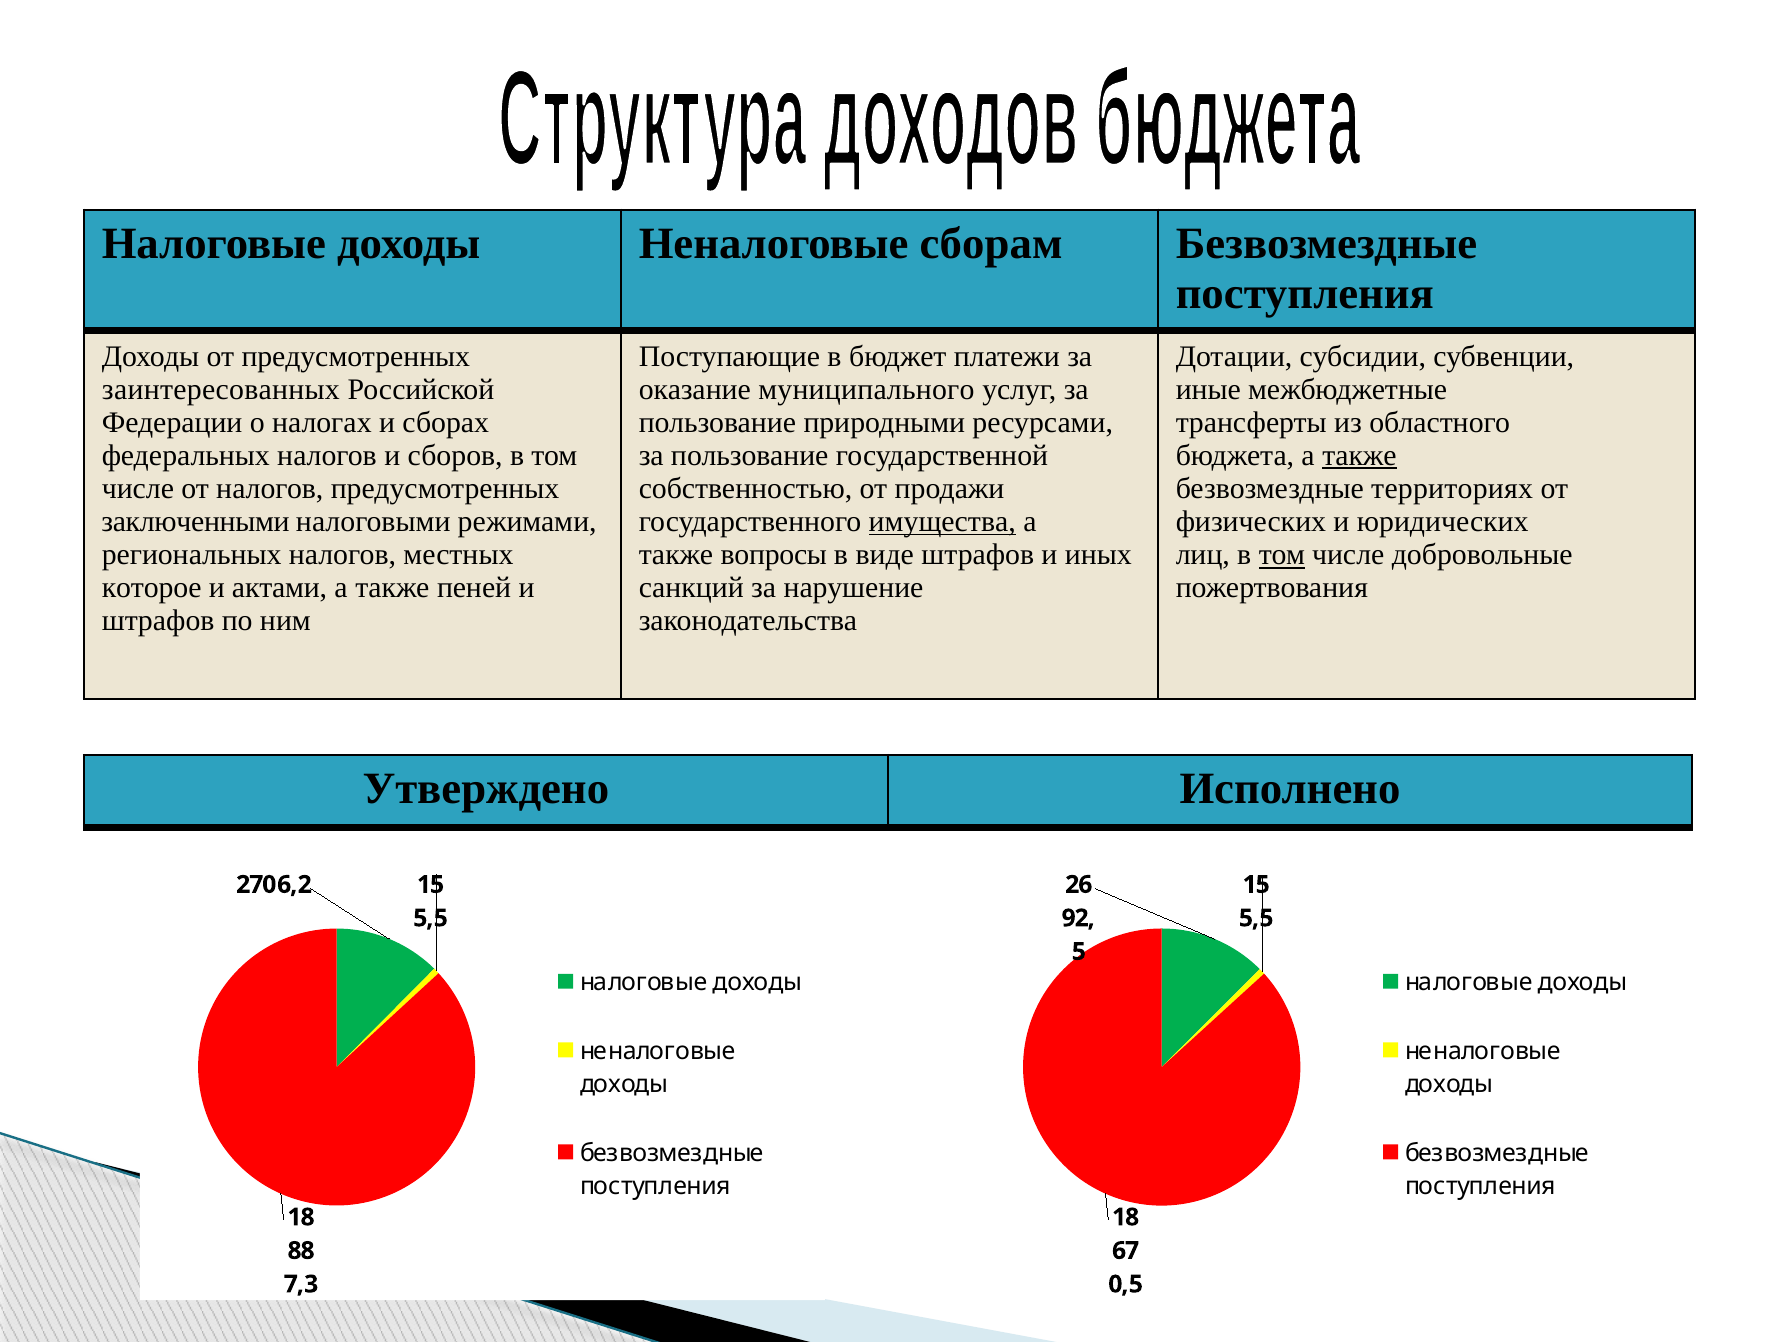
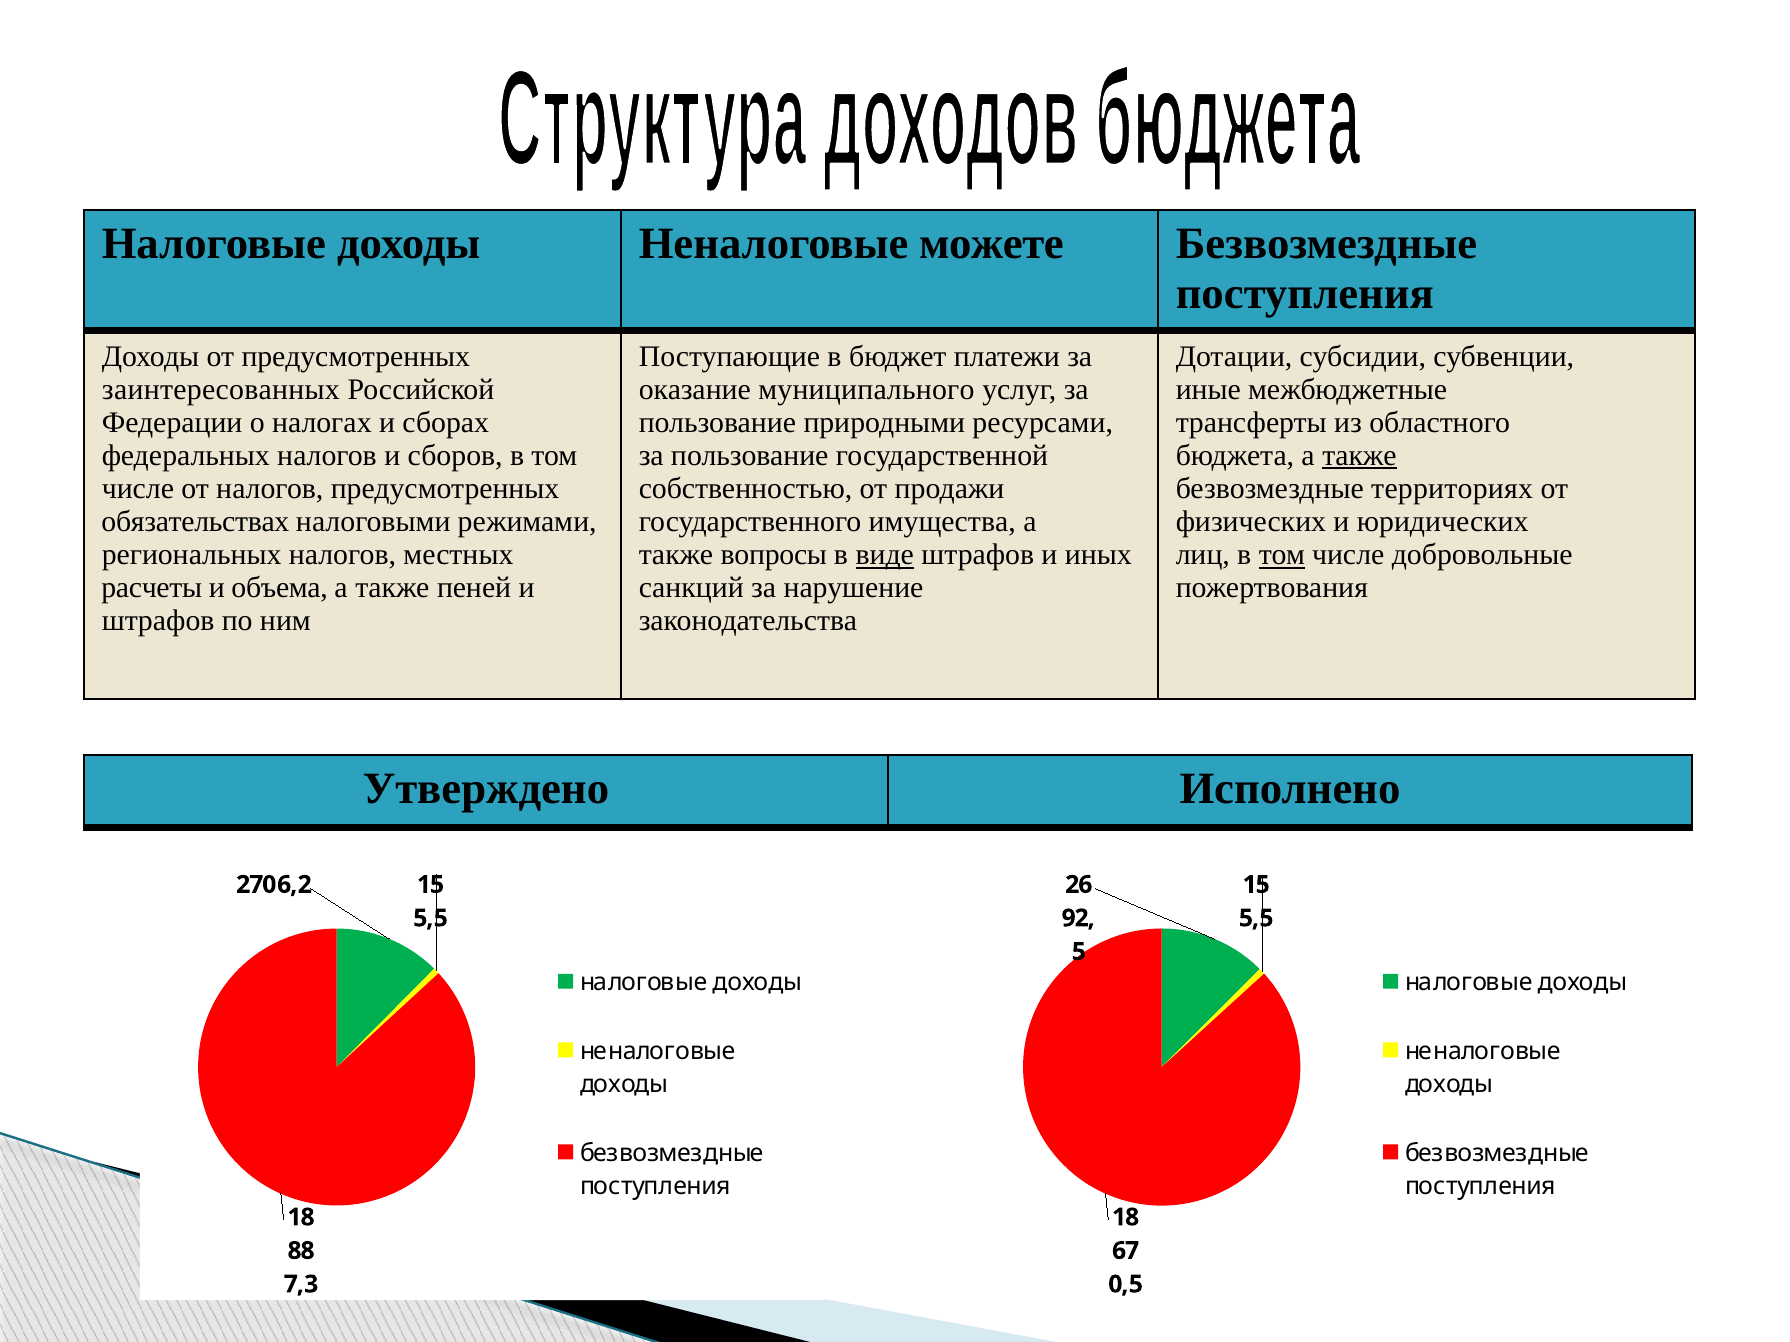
сборам: сборам -> можете
заключенными: заключенными -> обязательствах
имущества underline: present -> none
виде underline: none -> present
которое: которое -> расчеты
актами: актами -> объема
